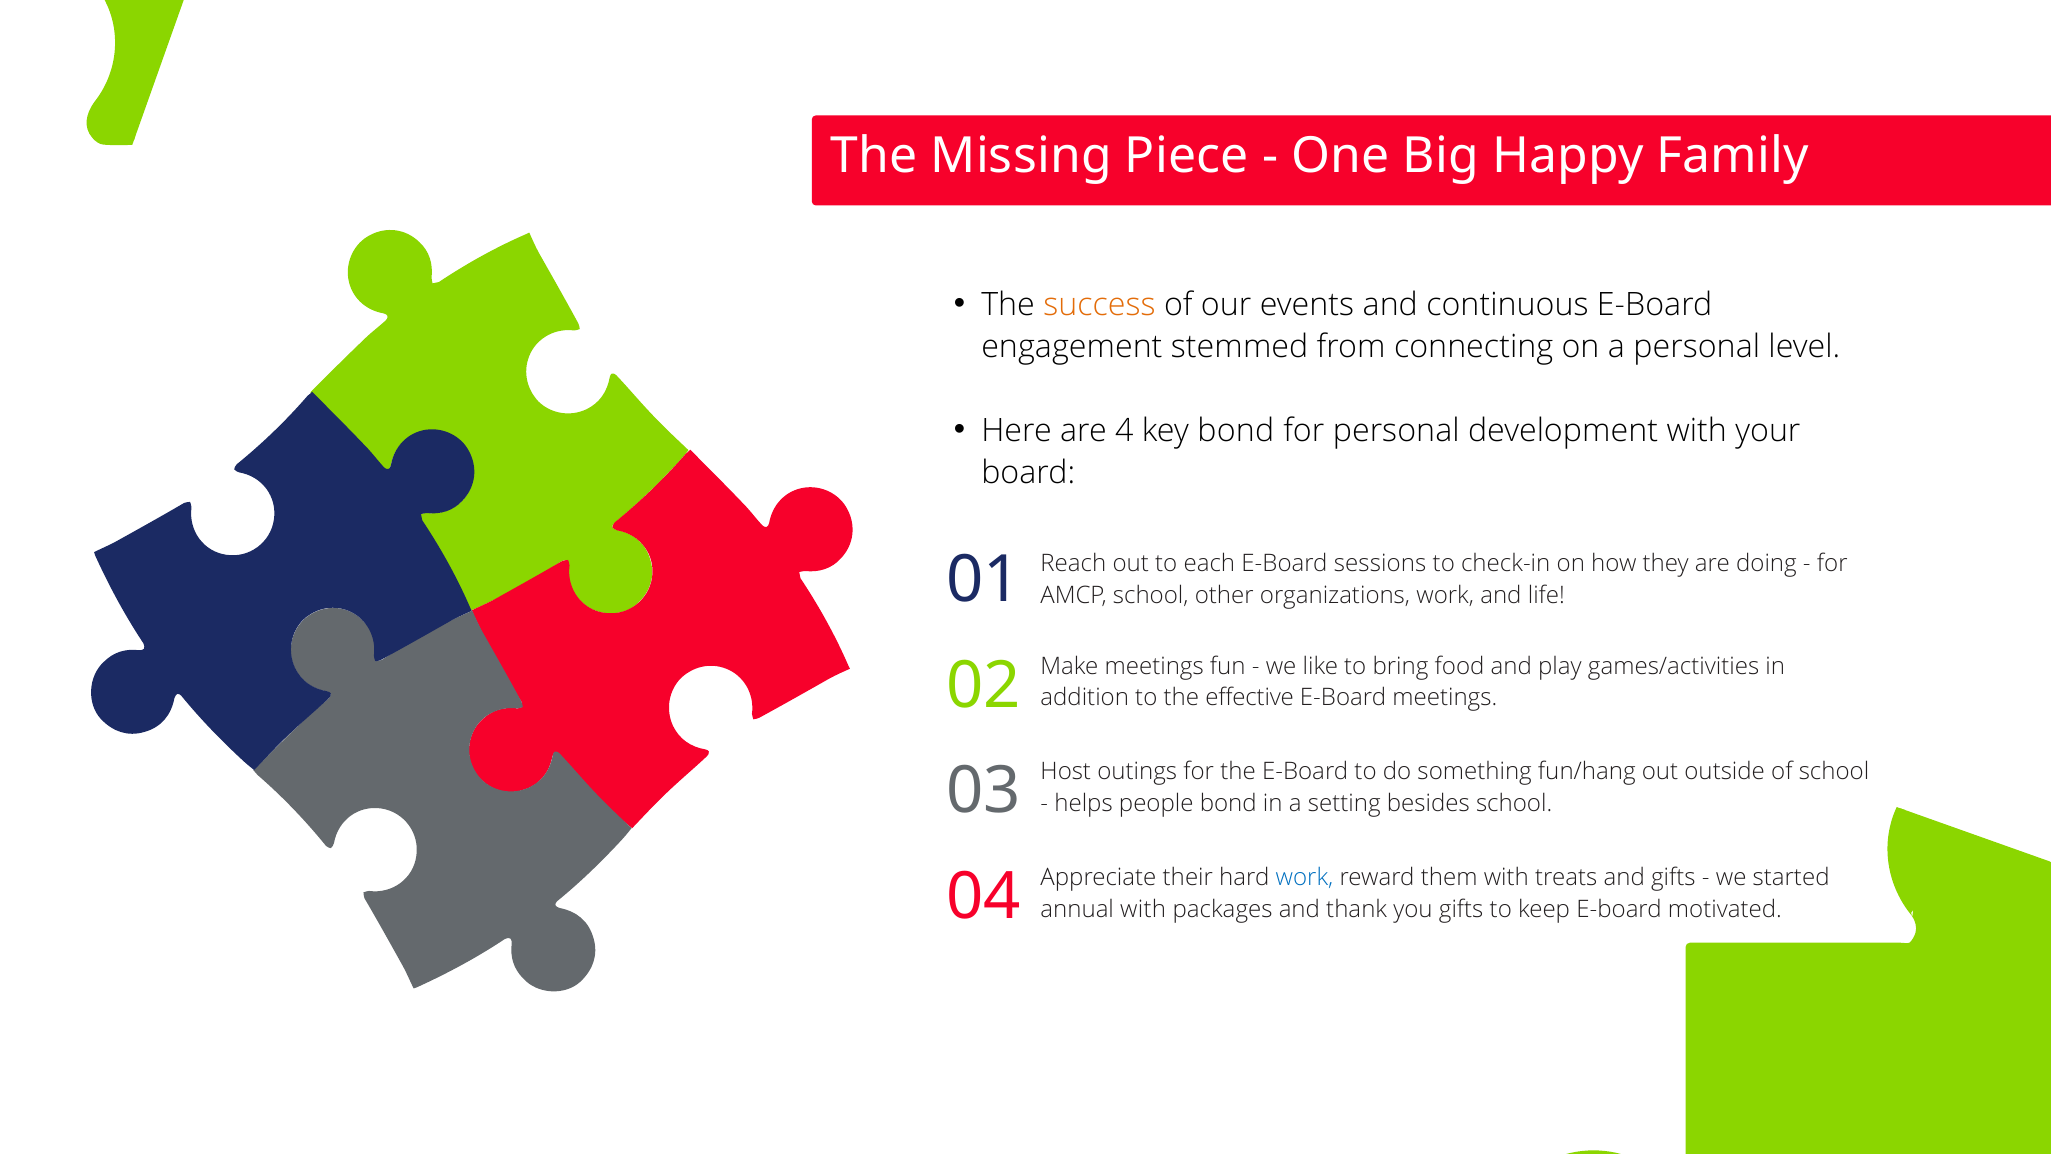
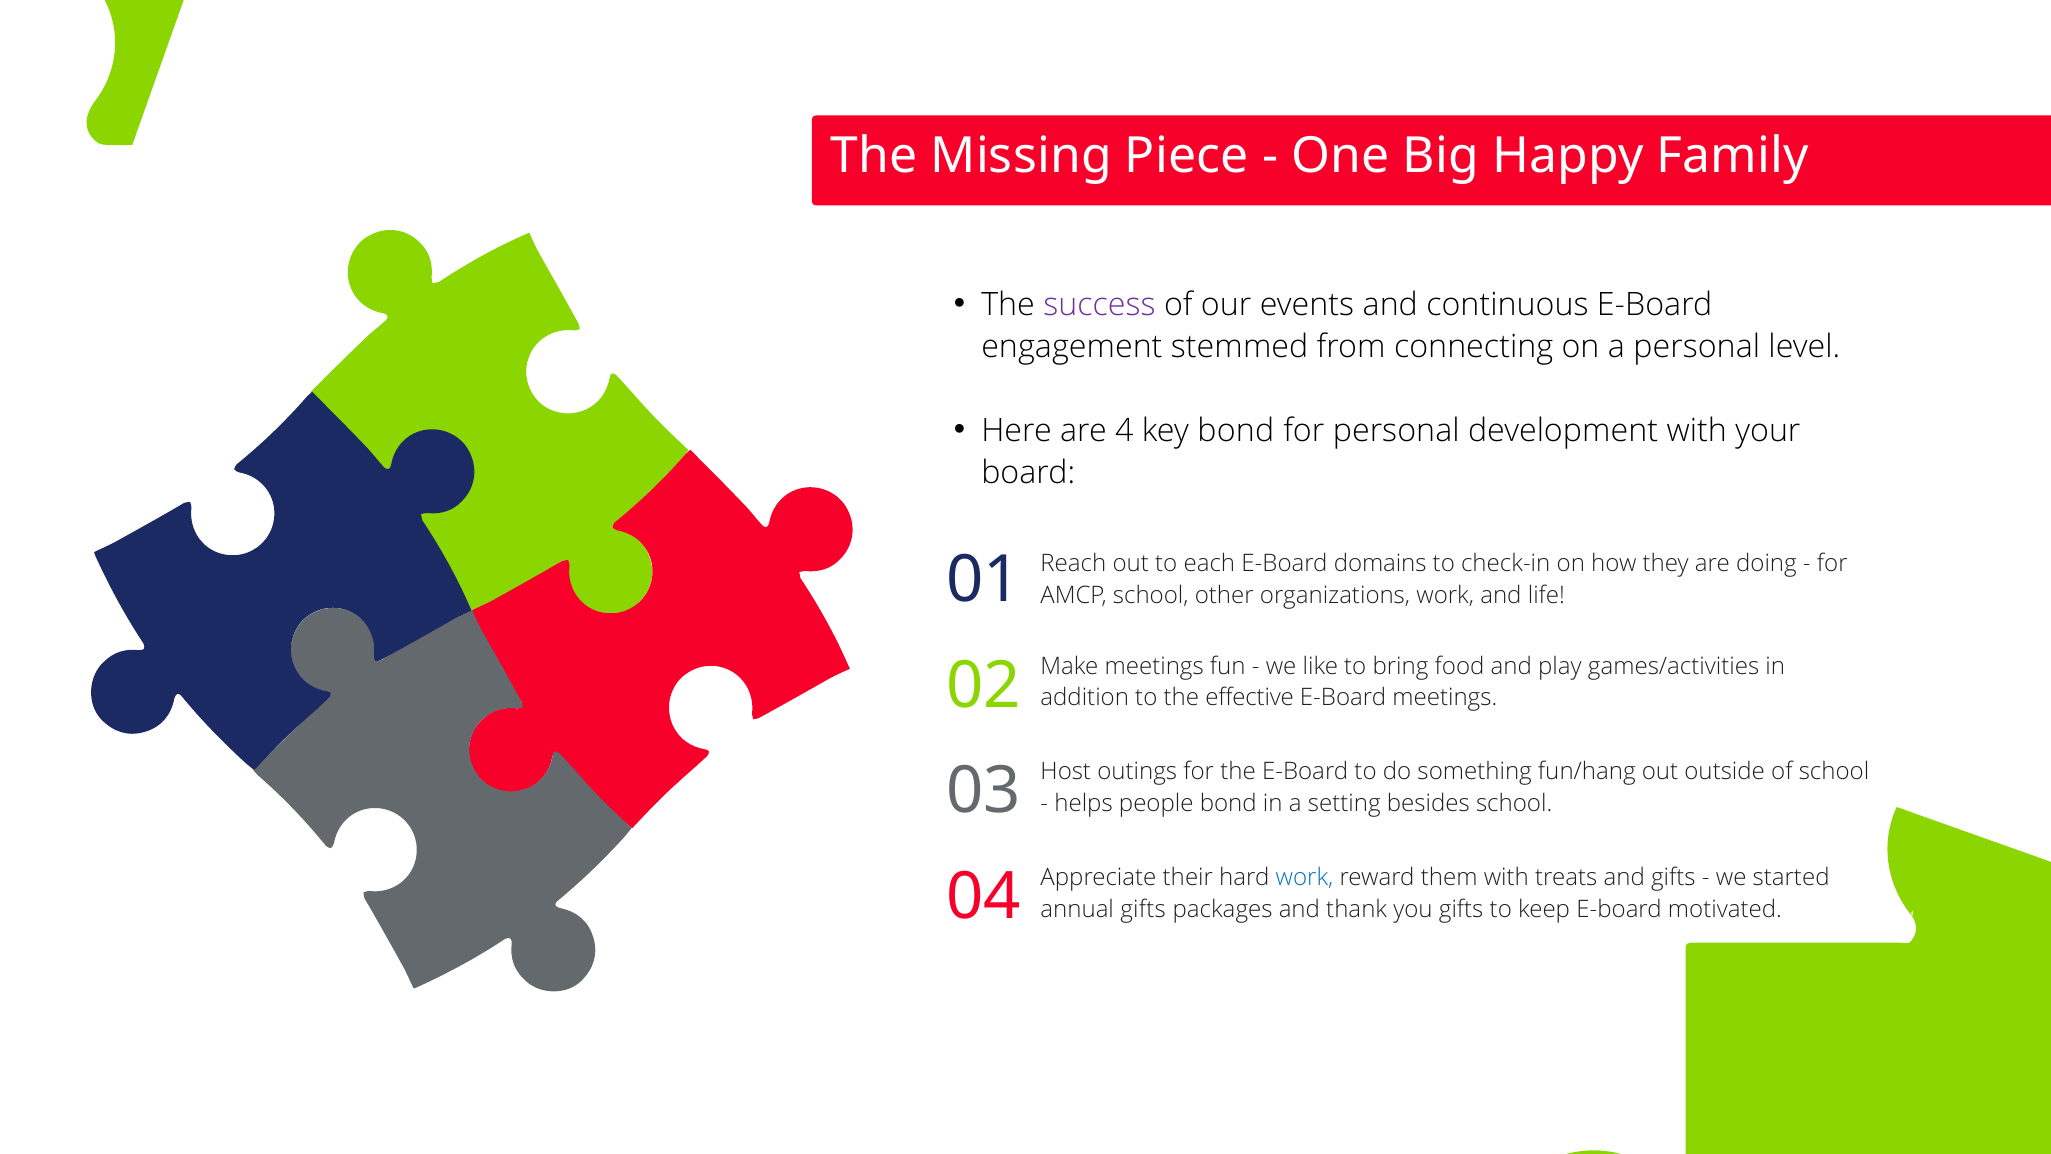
success colour: orange -> purple
sessions: sessions -> domains
annual with: with -> gifts
